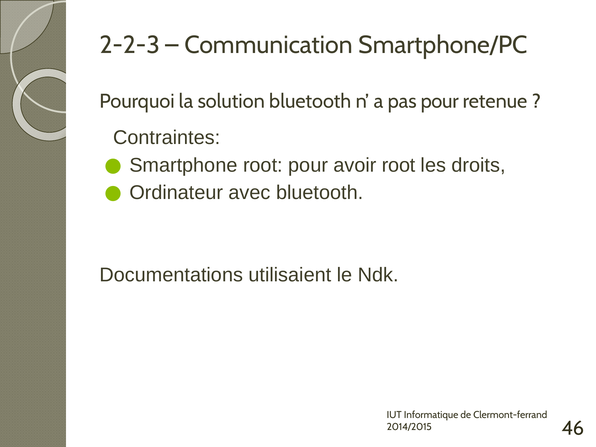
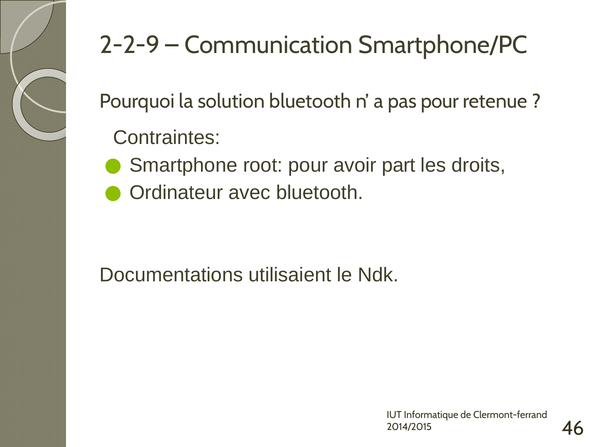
2-2-3: 2-2-3 -> 2-2-9
avoir root: root -> part
